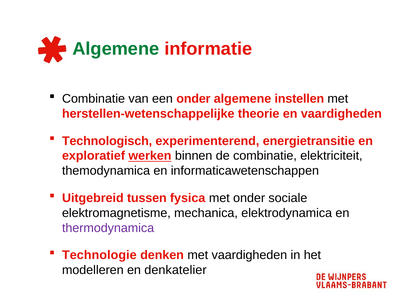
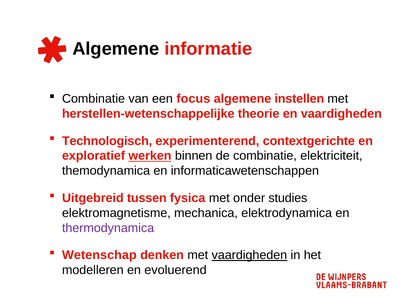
Algemene at (116, 49) colour: green -> black
een onder: onder -> focus
energietransitie: energietransitie -> contextgerichte
sociale: sociale -> studies
Technologie: Technologie -> Wetenschap
vaardigheden at (249, 256) underline: none -> present
denkatelier: denkatelier -> evoluerend
